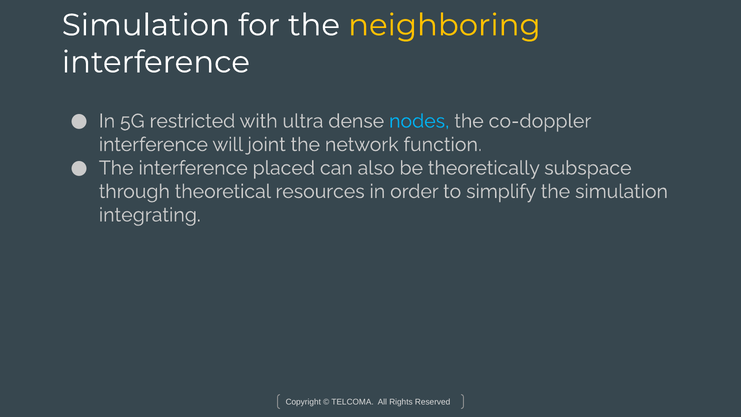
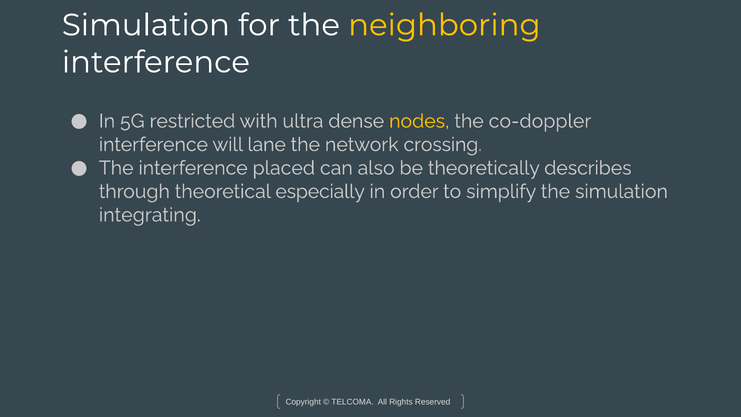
nodes colour: light blue -> yellow
joint: joint -> lane
function: function -> crossing
subspace: subspace -> describes
resources: resources -> especially
